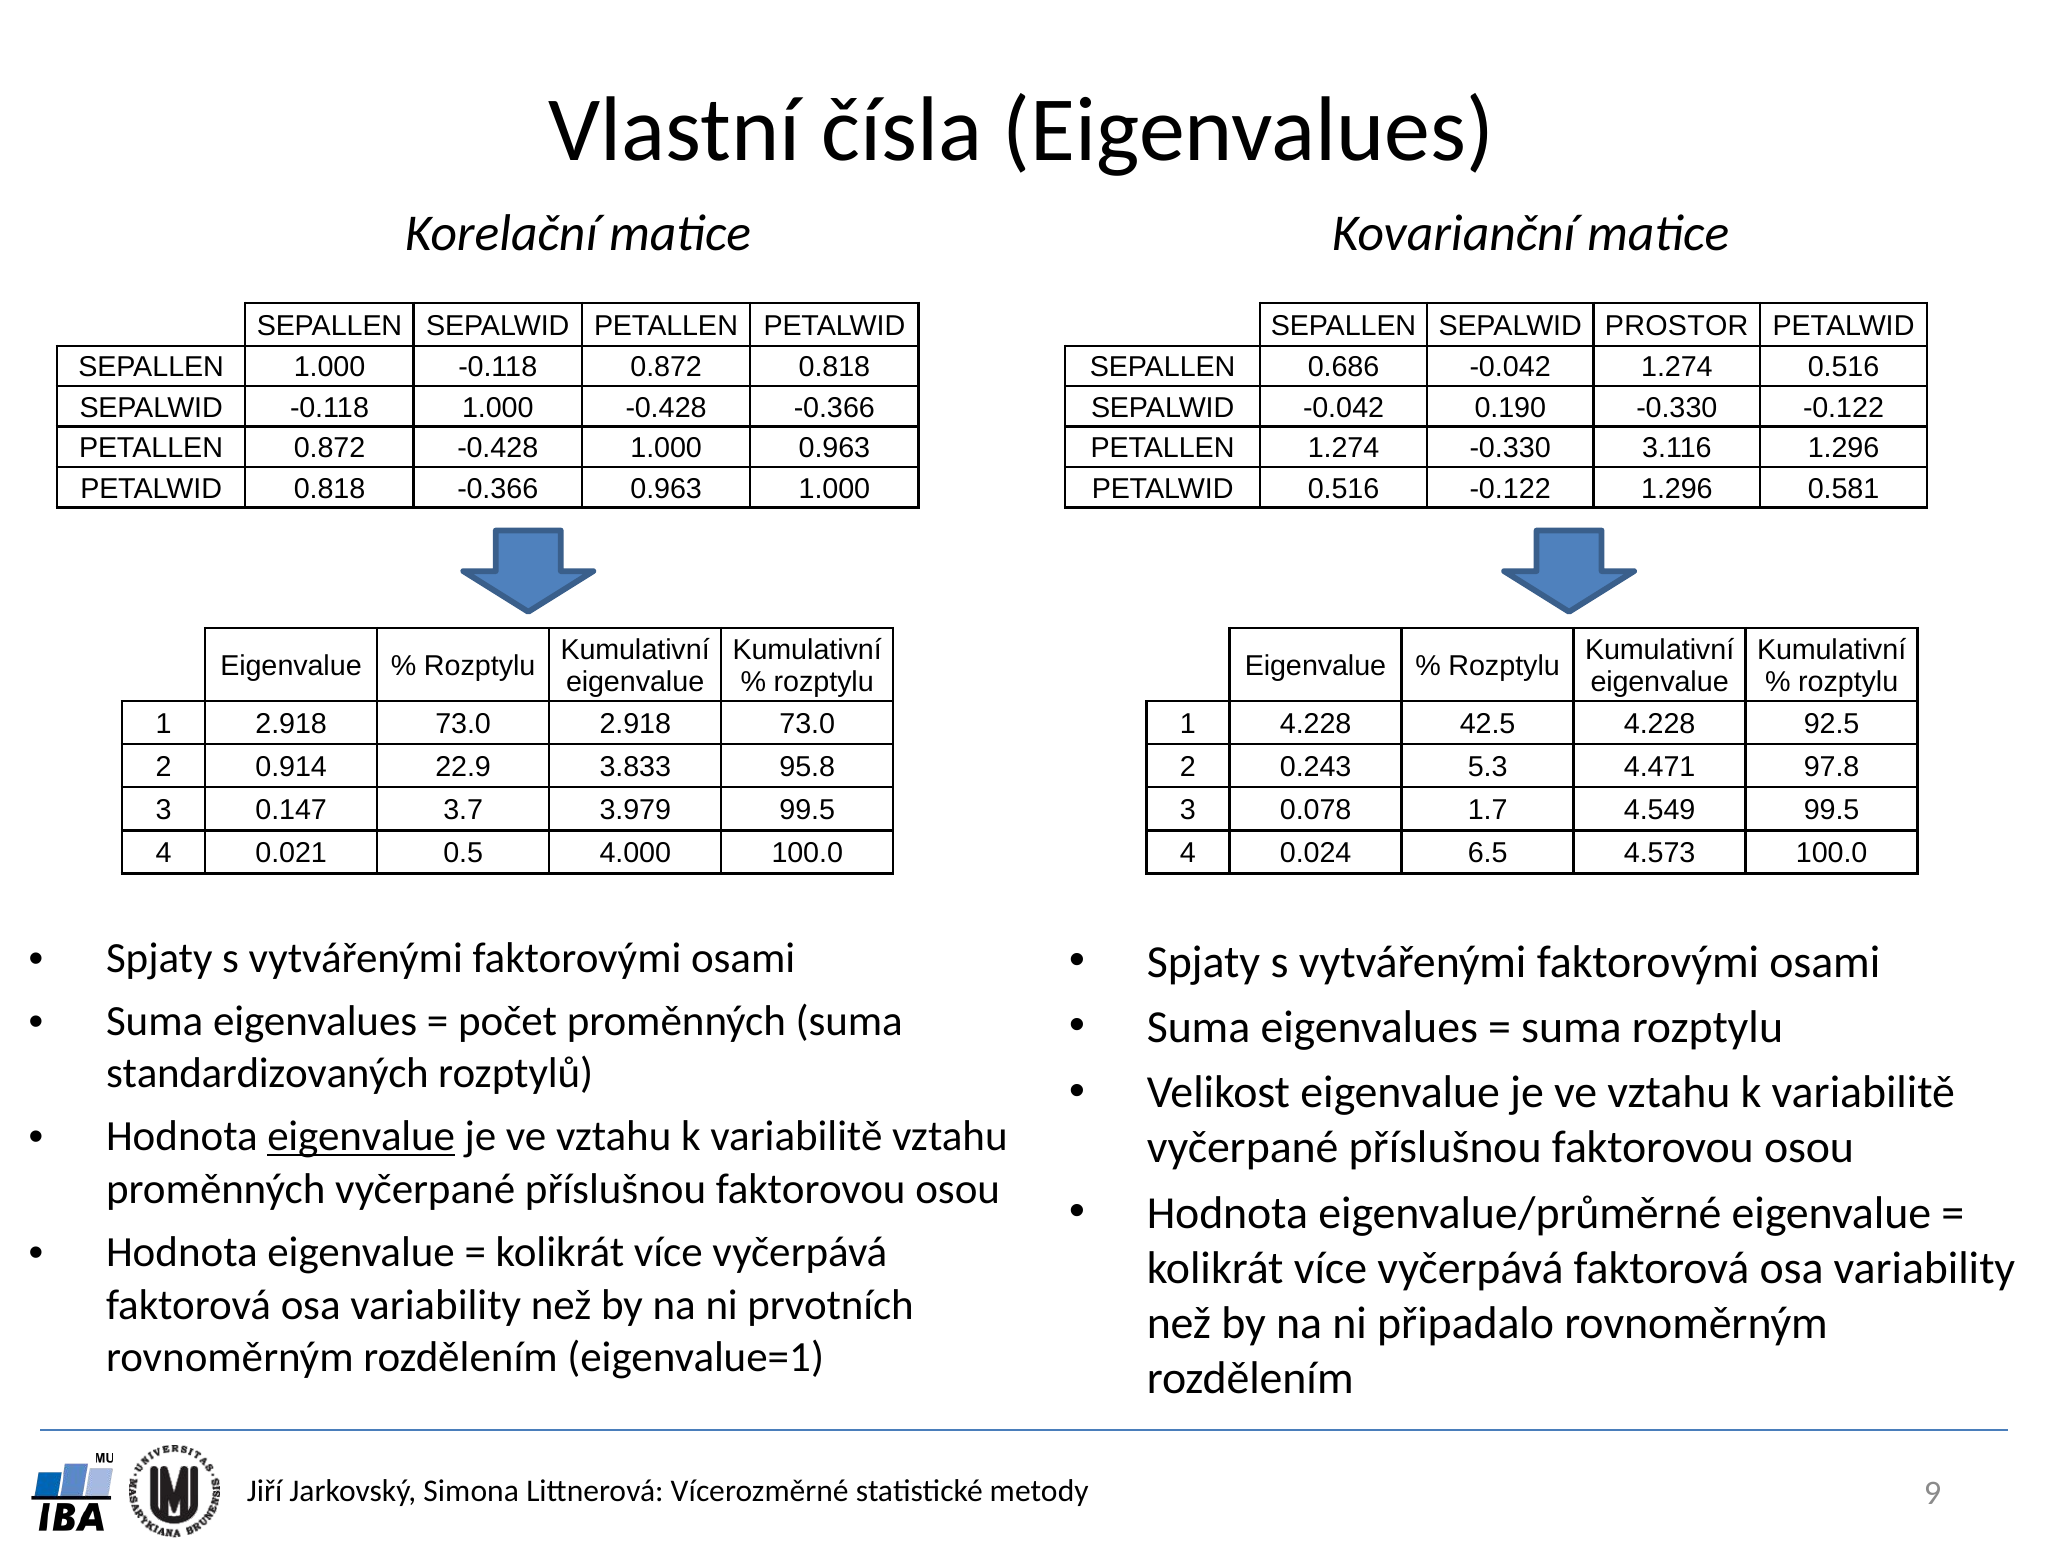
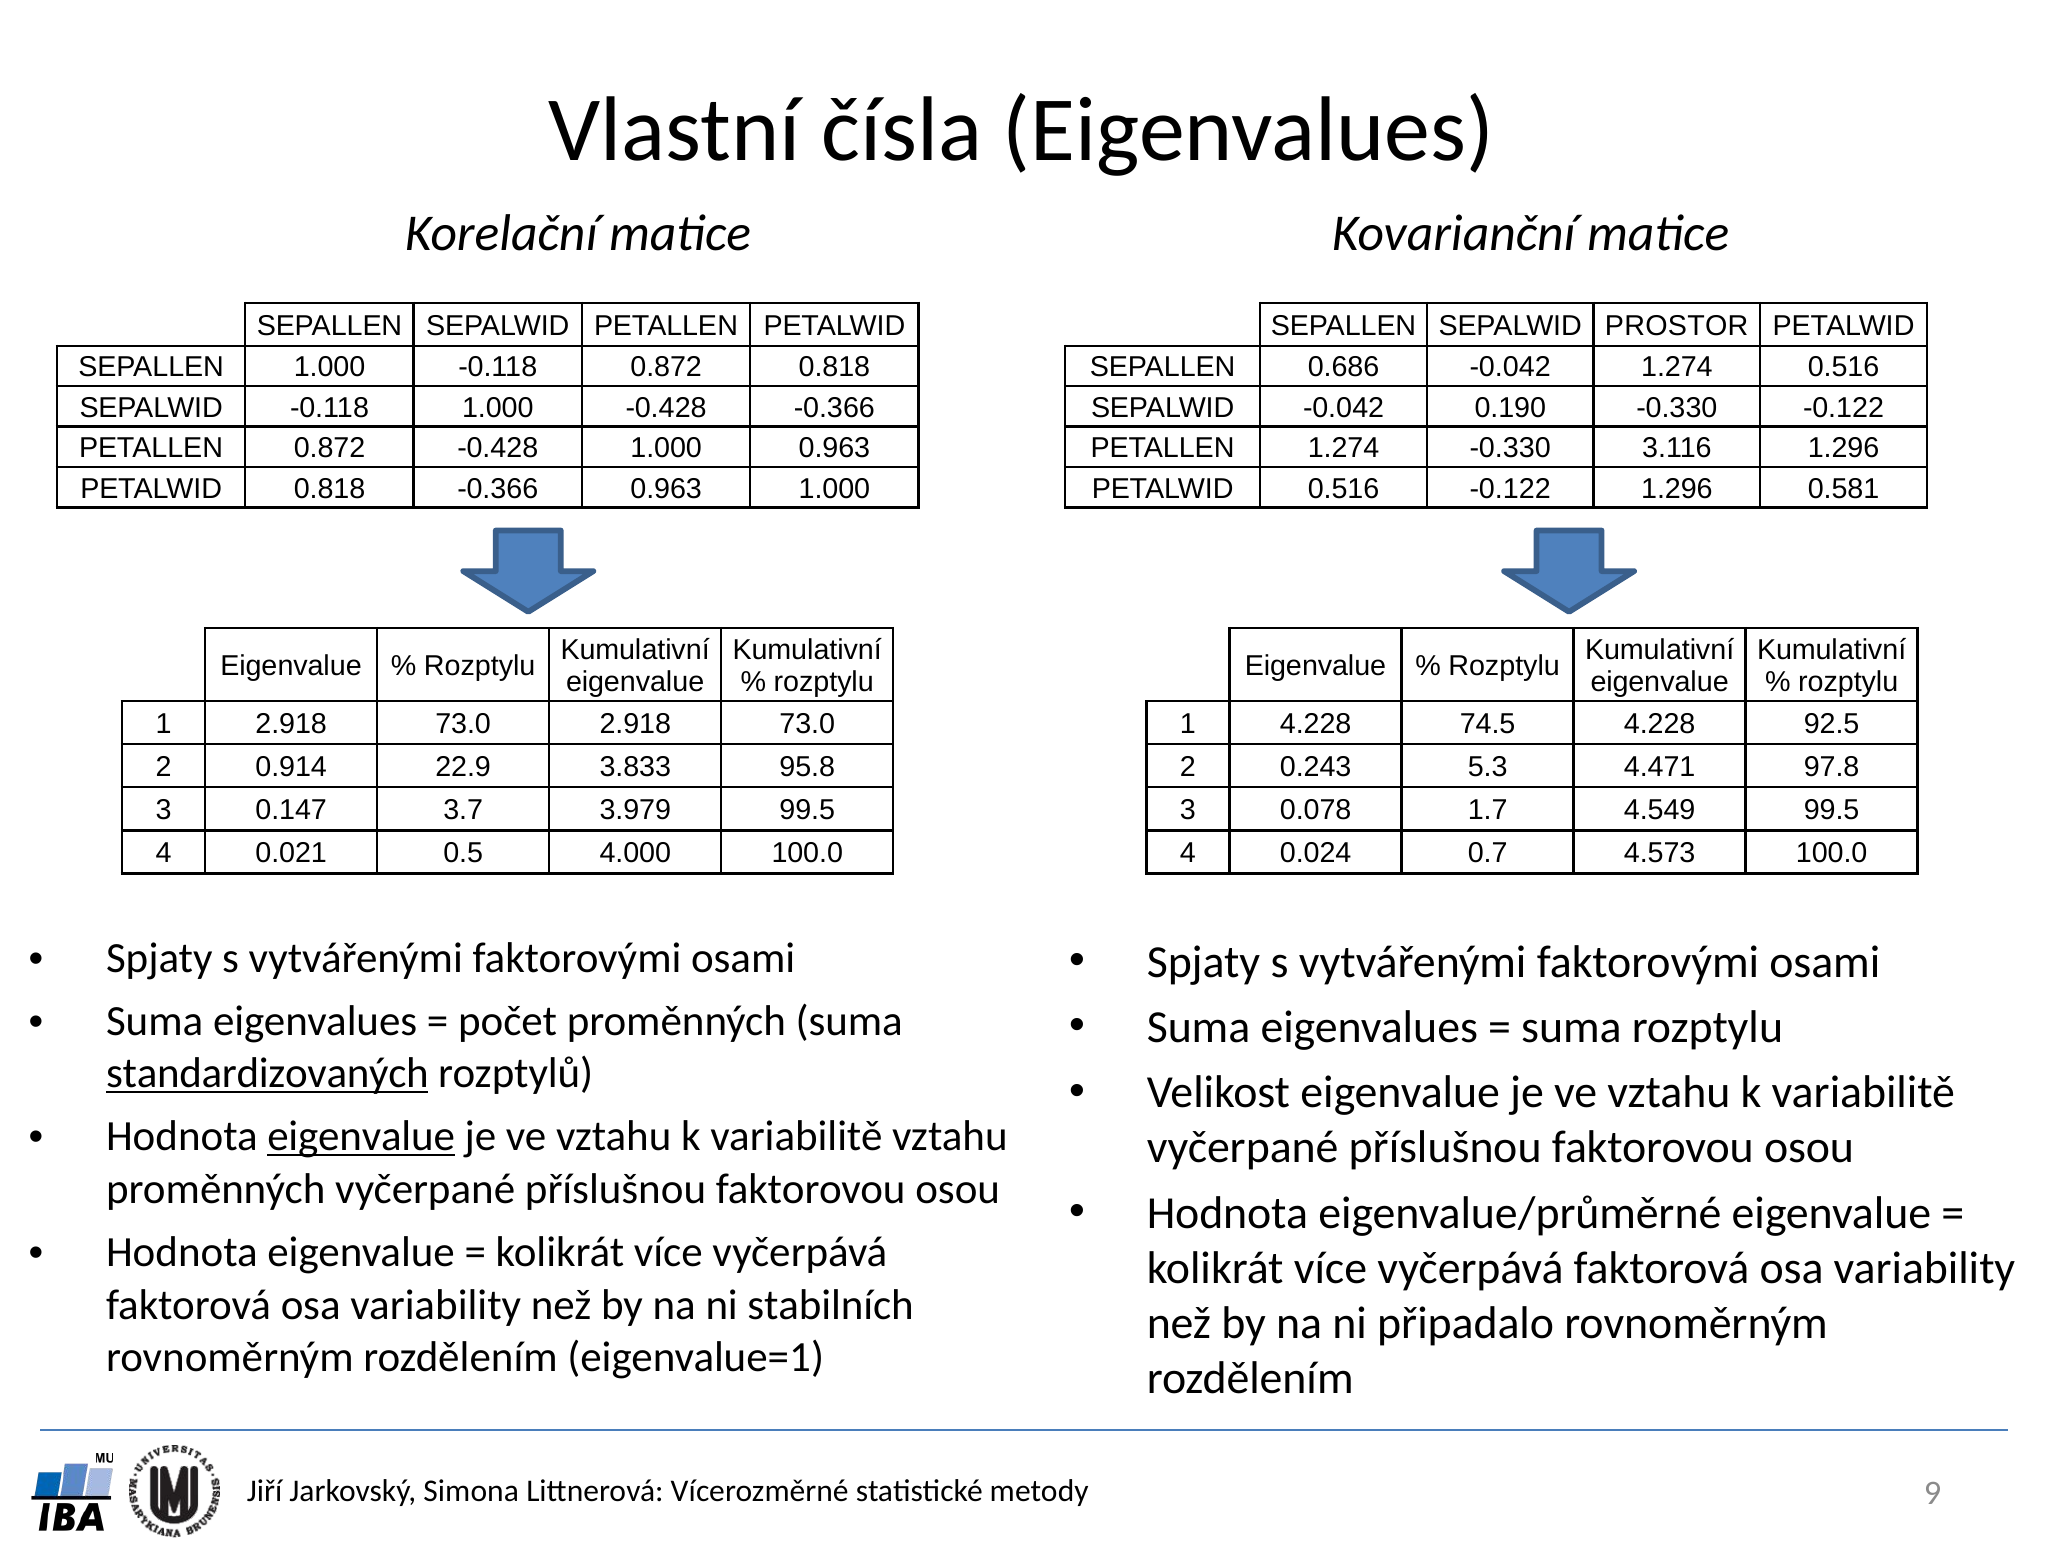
42.5: 42.5 -> 74.5
6.5: 6.5 -> 0.7
standardizovaných underline: none -> present
prvotních: prvotních -> stabilních
